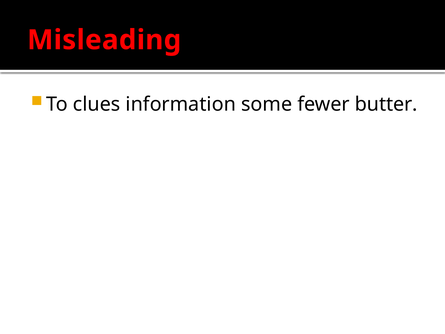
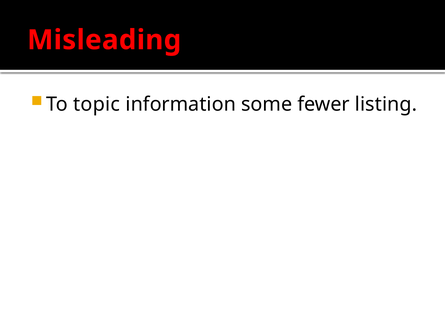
clues: clues -> topic
butter: butter -> listing
